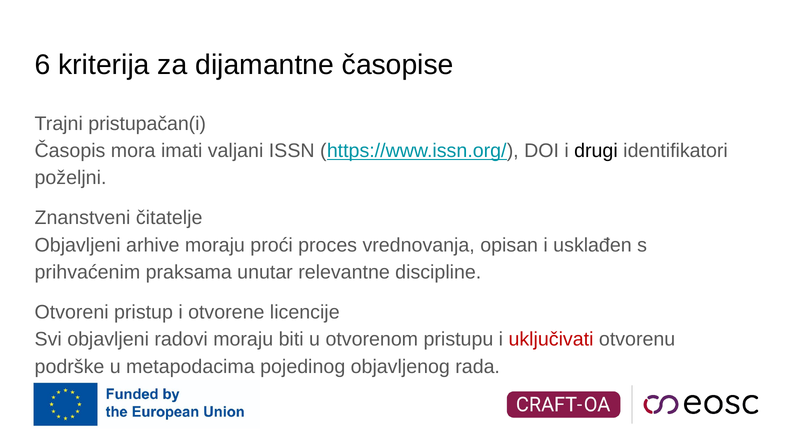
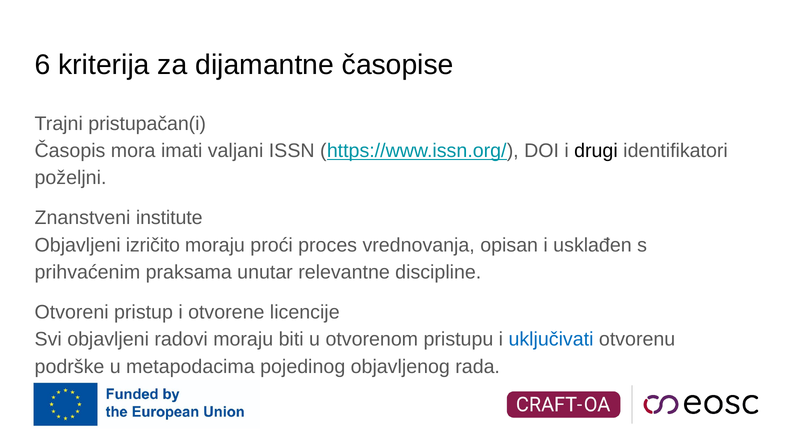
čitatelje: čitatelje -> institute
arhive: arhive -> izričito
uključivati colour: red -> blue
